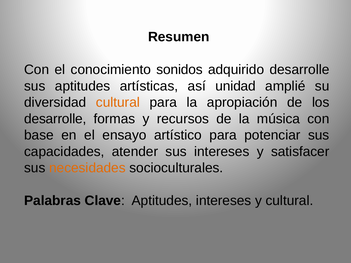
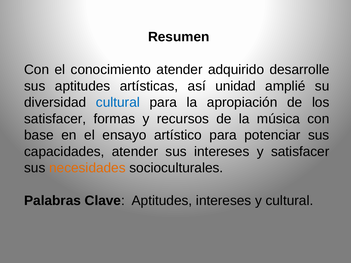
conocimiento sonidos: sonidos -> atender
cultural at (118, 102) colour: orange -> blue
desarrolle at (55, 119): desarrolle -> satisfacer
